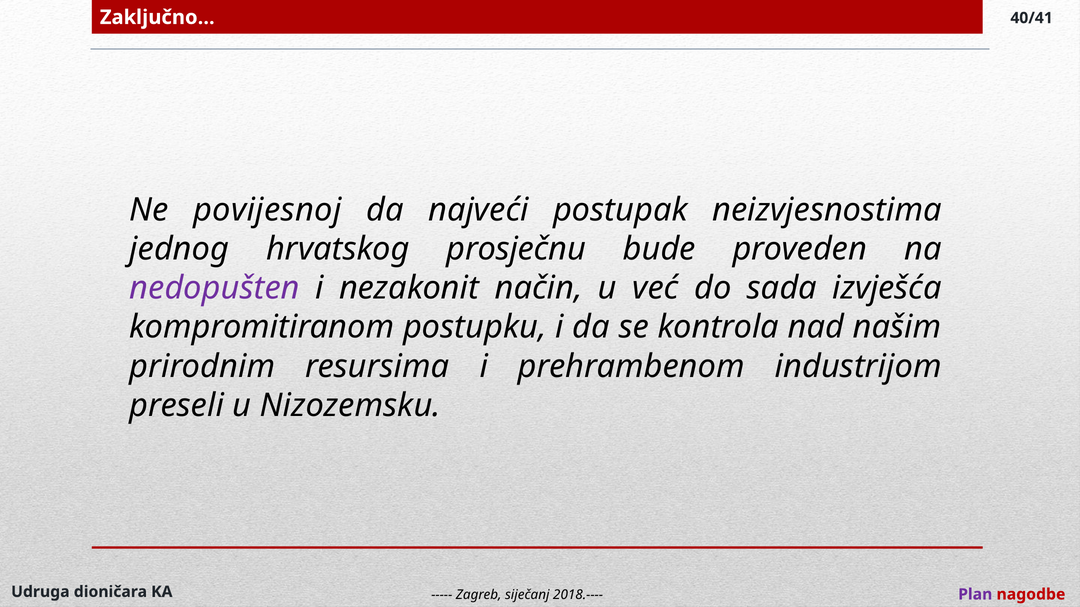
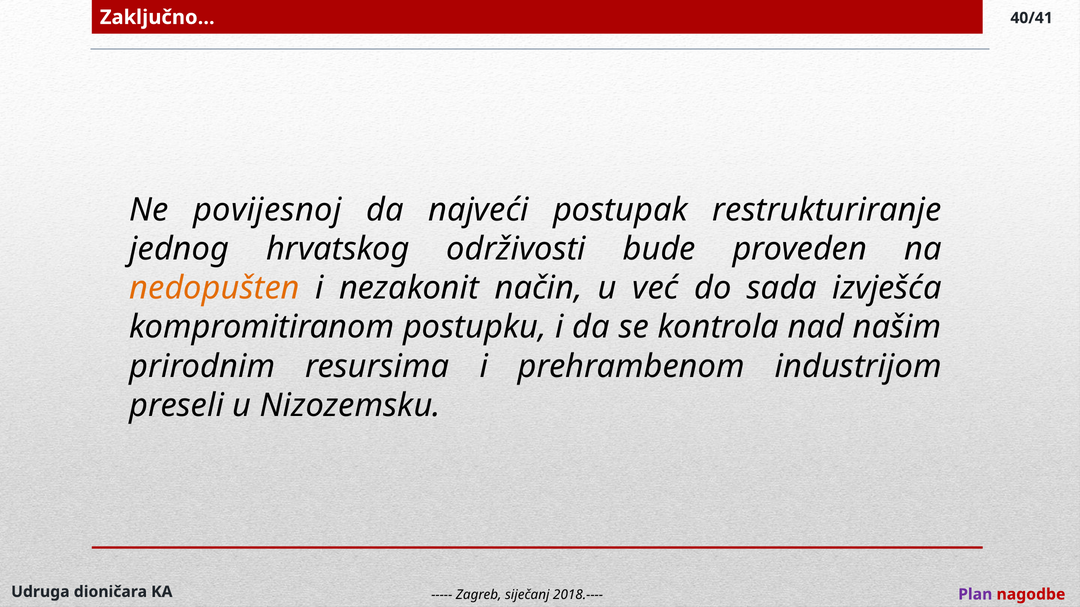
neizvjesnostima: neizvjesnostima -> restrukturiranje
prosječnu: prosječnu -> održivosti
nedopušten colour: purple -> orange
